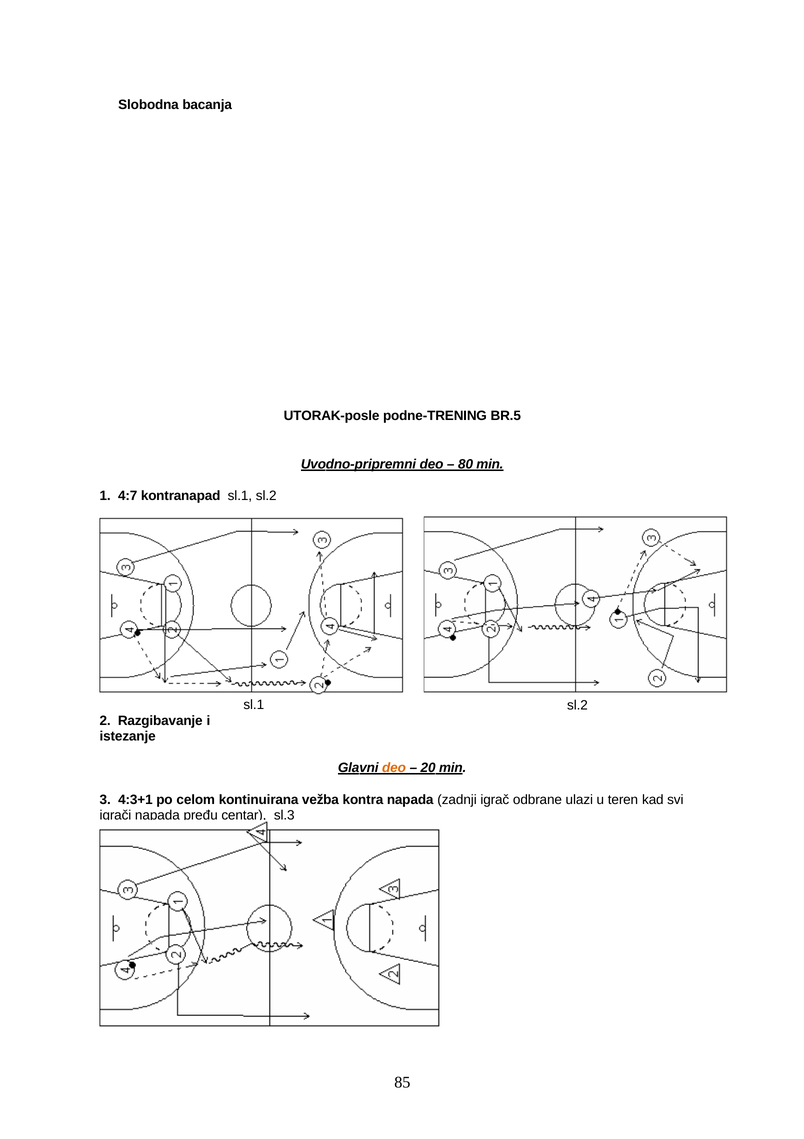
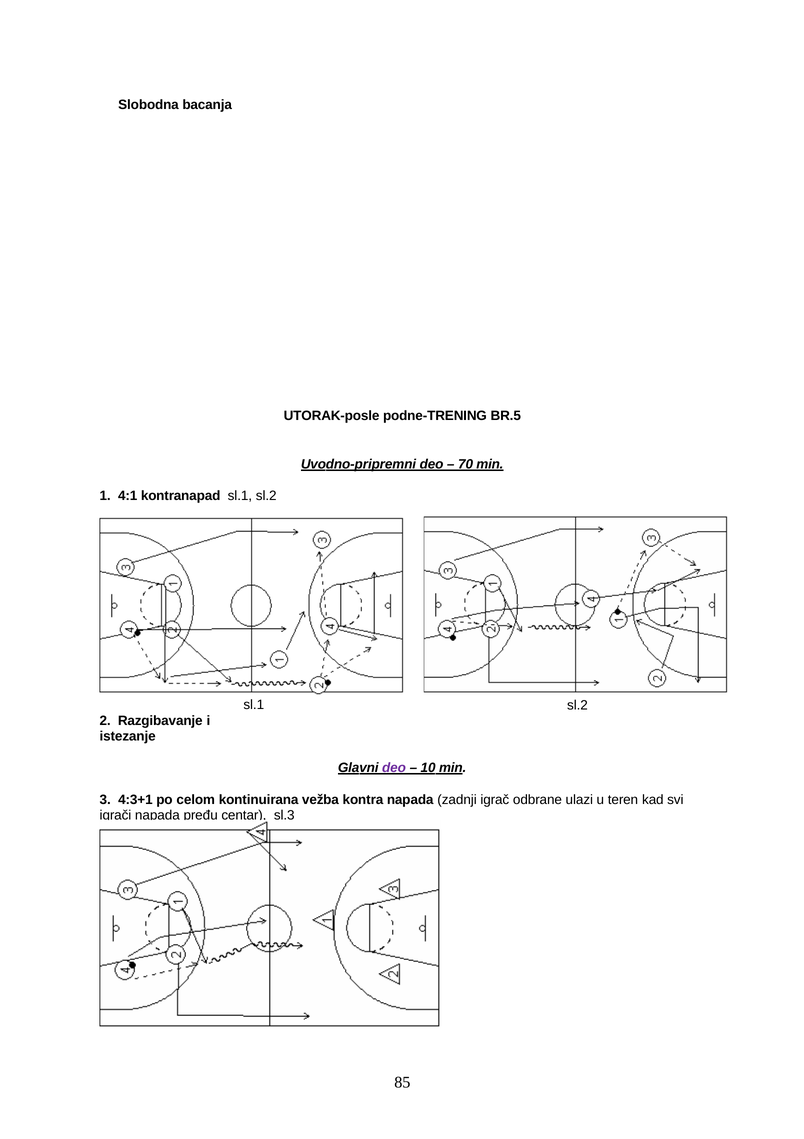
80: 80 -> 70
4:7: 4:7 -> 4:1
deo at (394, 767) colour: orange -> purple
20: 20 -> 10
